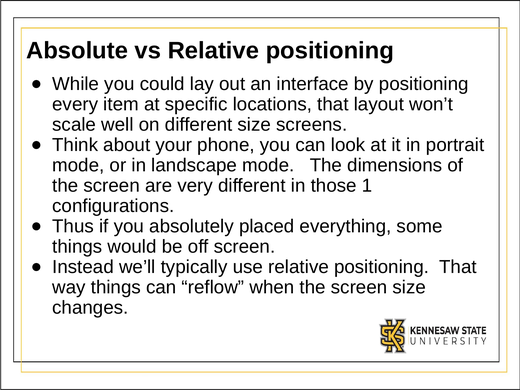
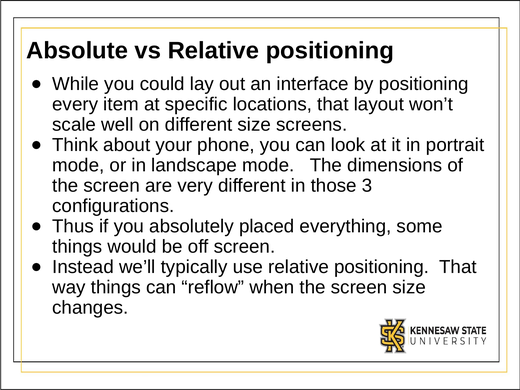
1: 1 -> 3
